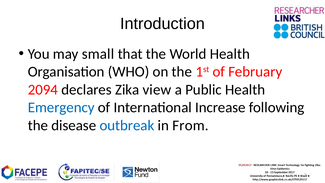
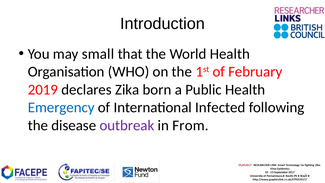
2094: 2094 -> 2019
view: view -> born
Increase: Increase -> Infected
outbreak colour: blue -> purple
